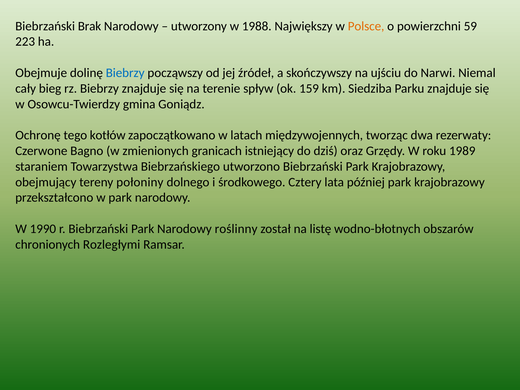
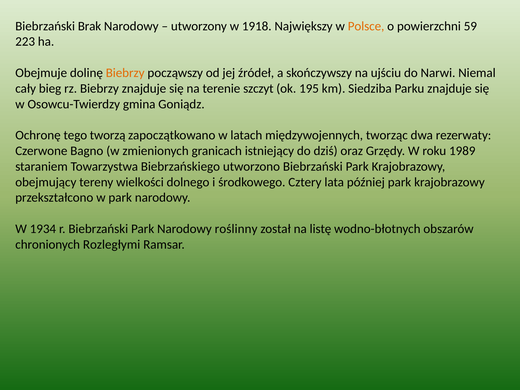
1988: 1988 -> 1918
Biebrzy at (125, 73) colour: blue -> orange
spływ: spływ -> szczyt
159: 159 -> 195
kotłów: kotłów -> tworzą
połoniny: połoniny -> wielkości
1990: 1990 -> 1934
